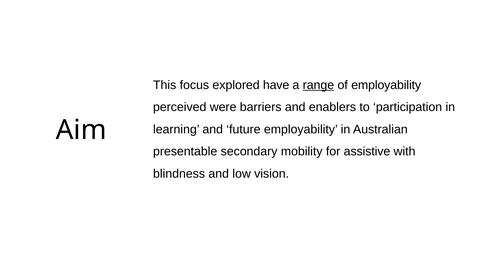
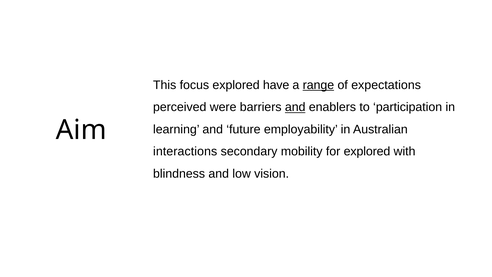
of employability: employability -> expectations
and at (295, 107) underline: none -> present
presentable: presentable -> interactions
for assistive: assistive -> explored
